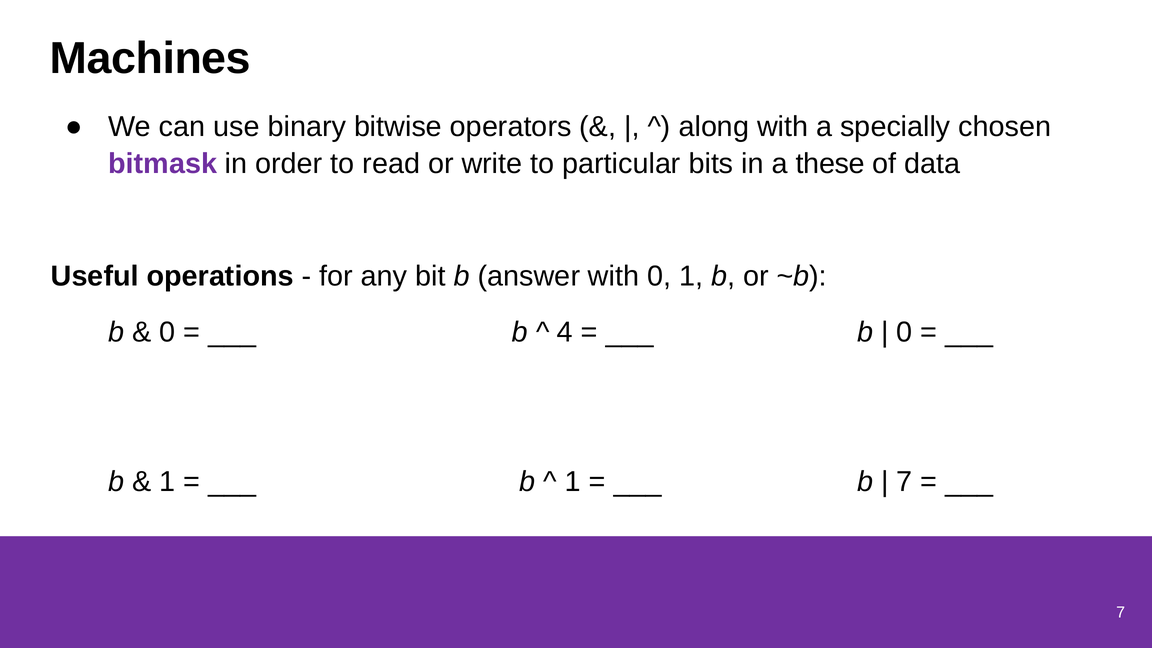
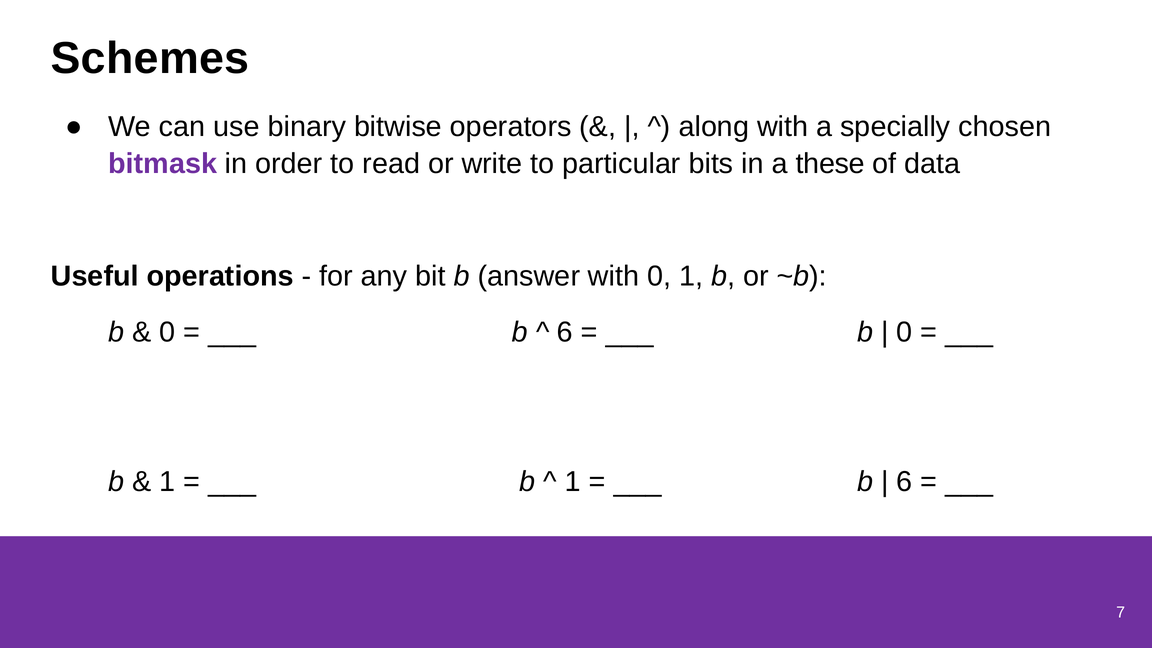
Machines: Machines -> Schemes
4 at (565, 332): 4 -> 6
7 at (904, 482): 7 -> 6
